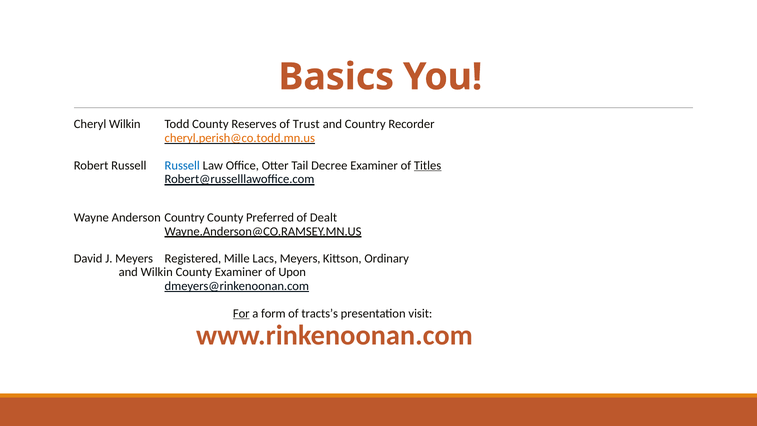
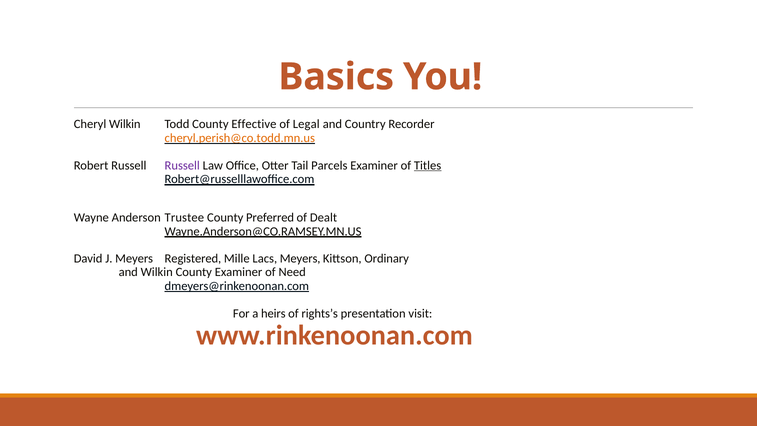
Reserves: Reserves -> Effective
Trust: Trust -> Legal
Russell at (182, 165) colour: blue -> purple
Decree: Decree -> Parcels
Anderson Country: Country -> Trustee
Upon: Upon -> Need
For underline: present -> none
form: form -> heirs
tracts’s: tracts’s -> rights’s
